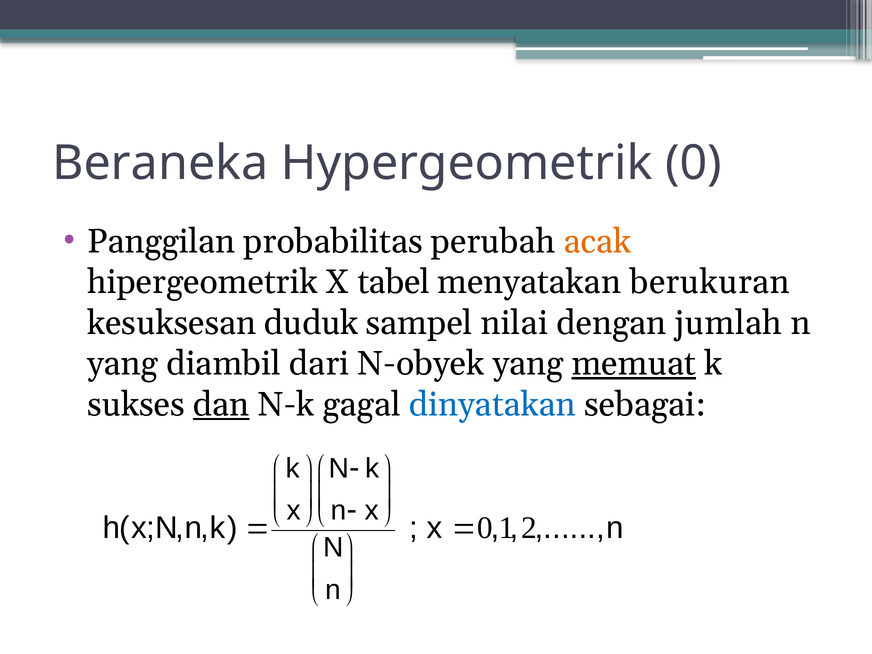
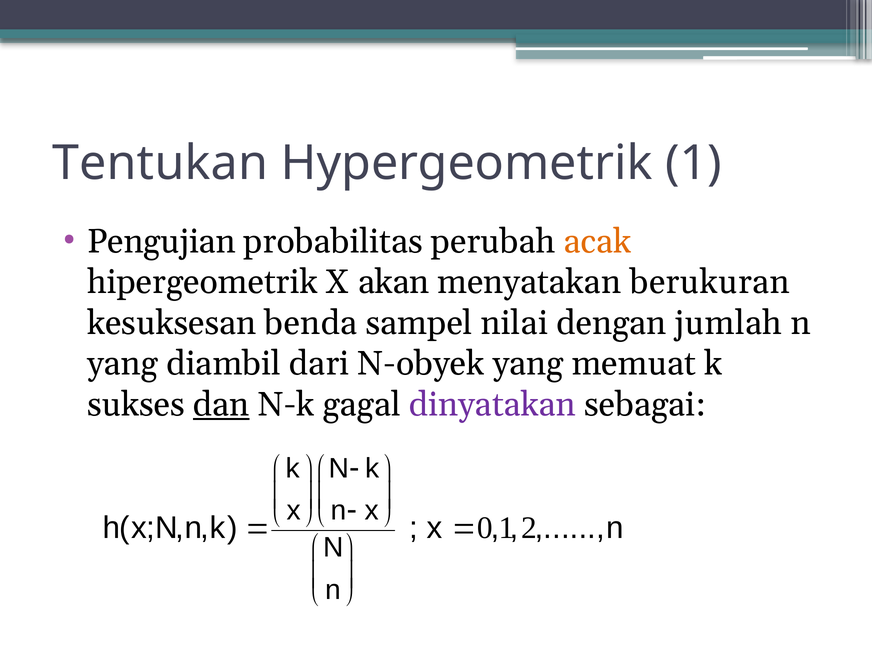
Beraneka: Beraneka -> Tentukan
0: 0 -> 1
Panggilan: Panggilan -> Pengujian
tabel: tabel -> akan
duduk: duduk -> benda
memuat underline: present -> none
dinyatakan colour: blue -> purple
